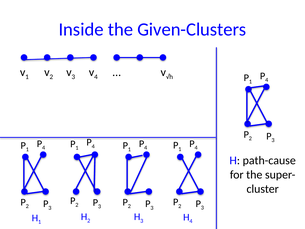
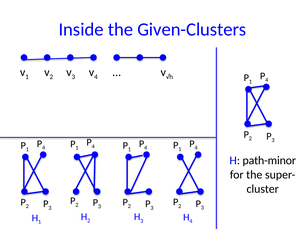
path-cause: path-cause -> path-minor
